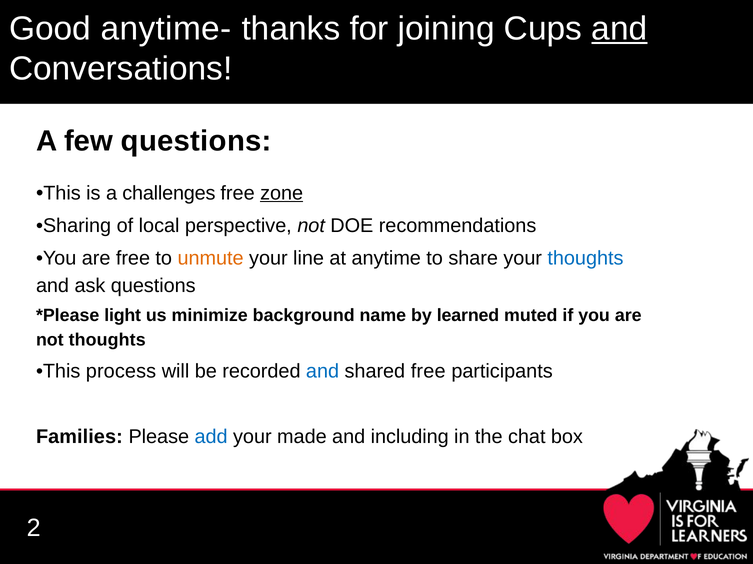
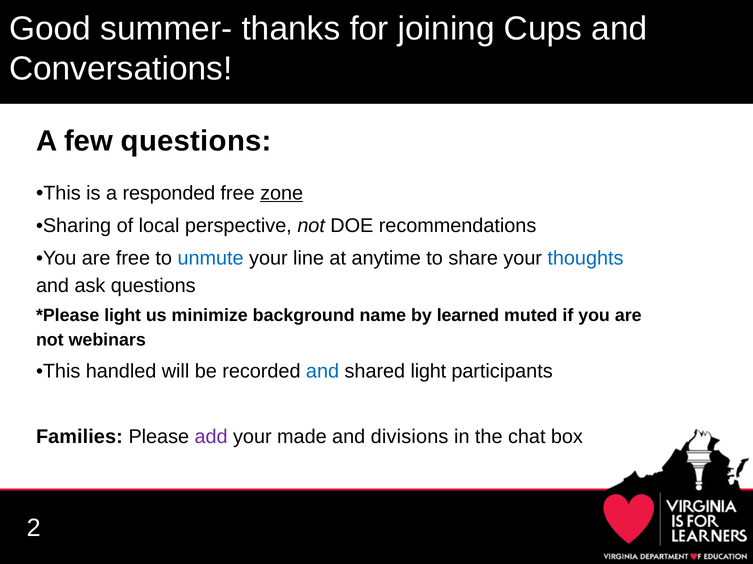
anytime-: anytime- -> summer-
and at (619, 29) underline: present -> none
challenges: challenges -> responded
unmute colour: orange -> blue
not thoughts: thoughts -> webinars
process: process -> handled
shared free: free -> light
add colour: blue -> purple
including: including -> divisions
